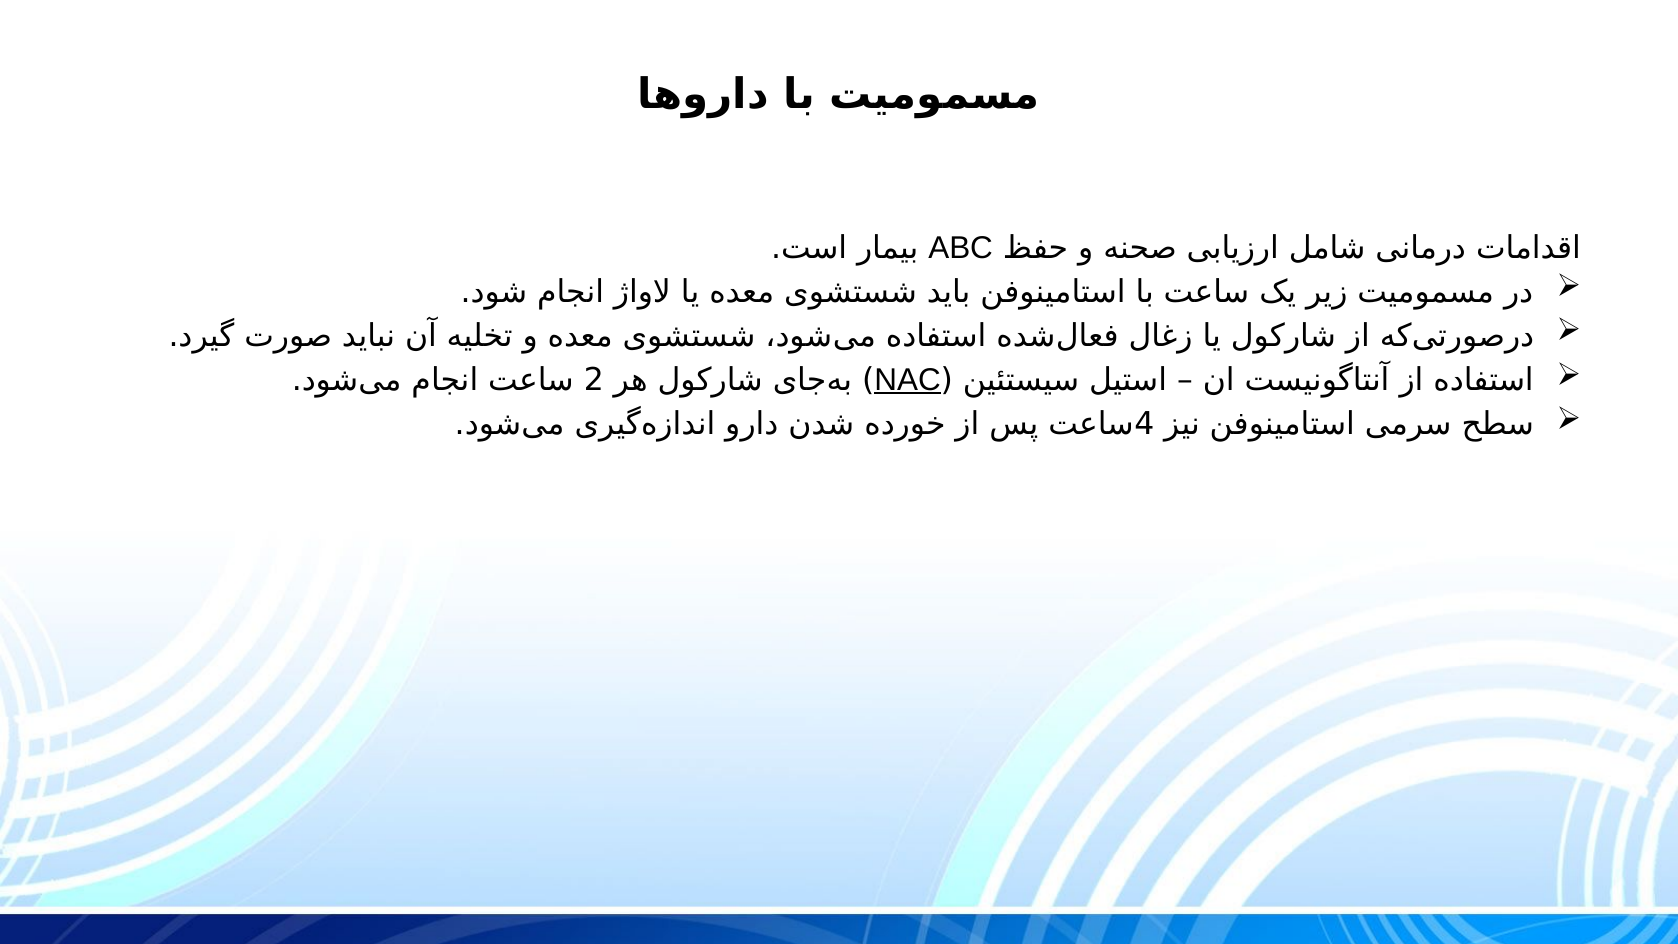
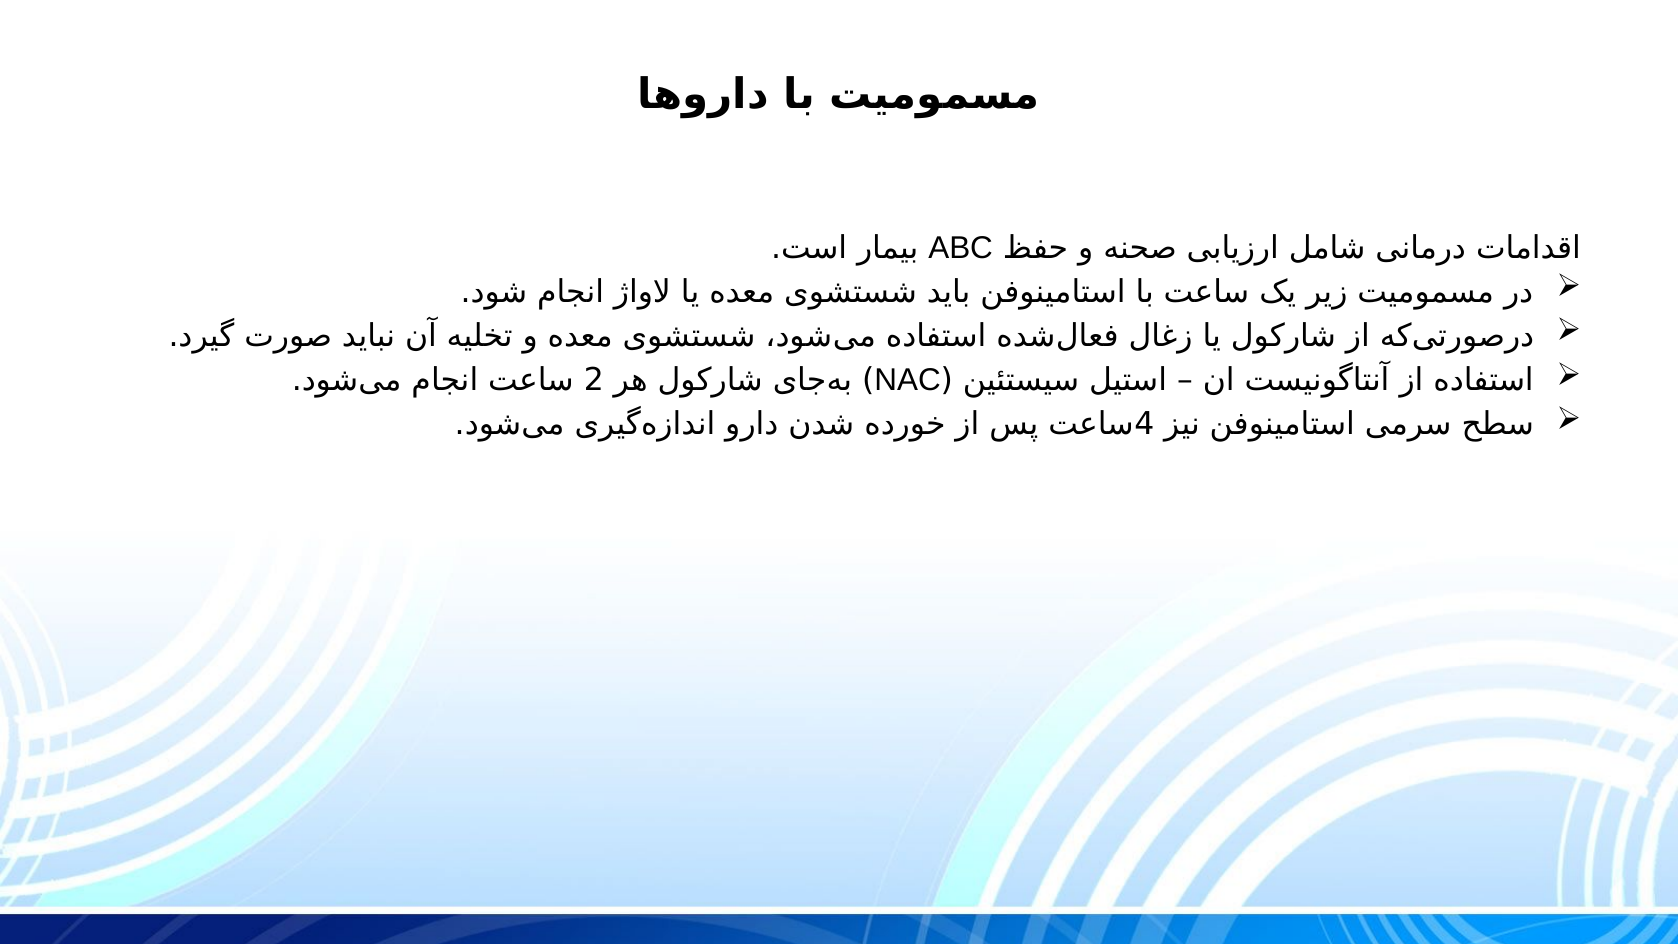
NAC underline: present -> none
